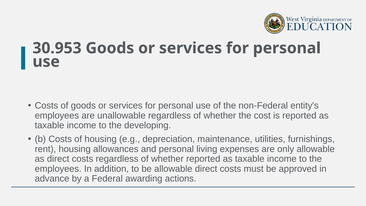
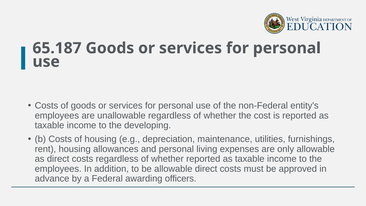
30.953: 30.953 -> 65.187
actions: actions -> officers
